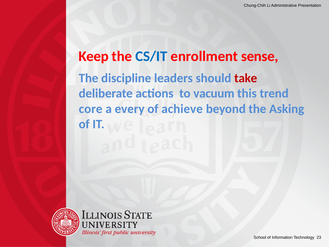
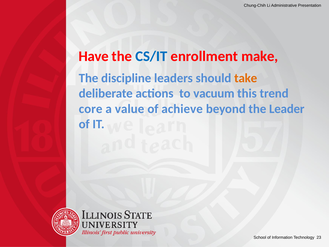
Keep: Keep -> Have
sense: sense -> make
take colour: red -> orange
every: every -> value
Asking: Asking -> Leader
